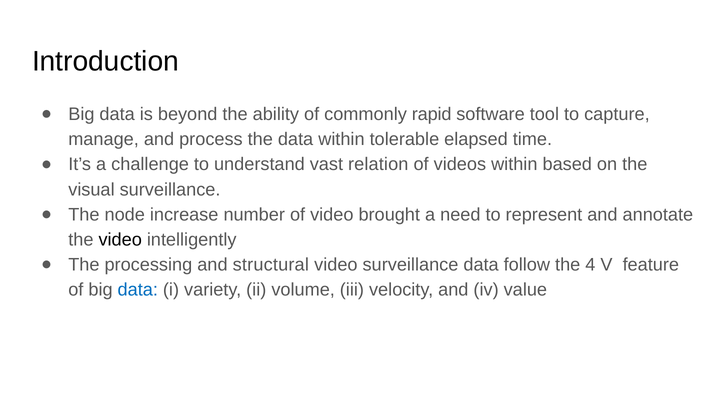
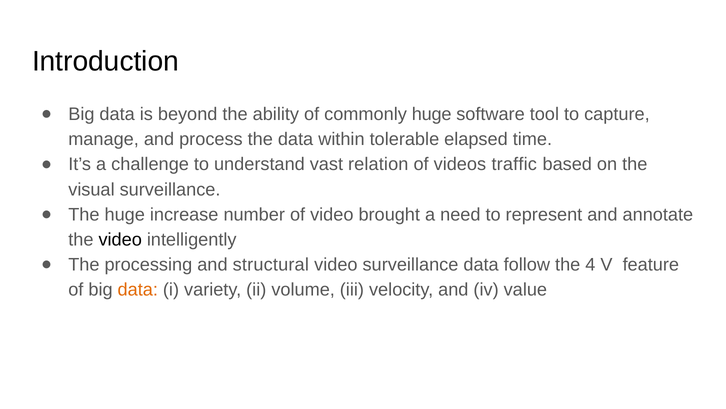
commonly rapid: rapid -> huge
videos within: within -> traffic
The node: node -> huge
data at (138, 289) colour: blue -> orange
